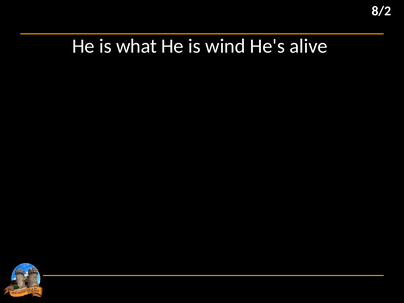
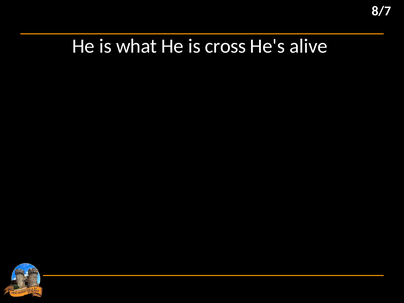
8/2: 8/2 -> 8/7
wind: wind -> cross
